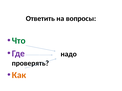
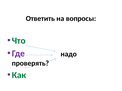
Как colour: orange -> green
